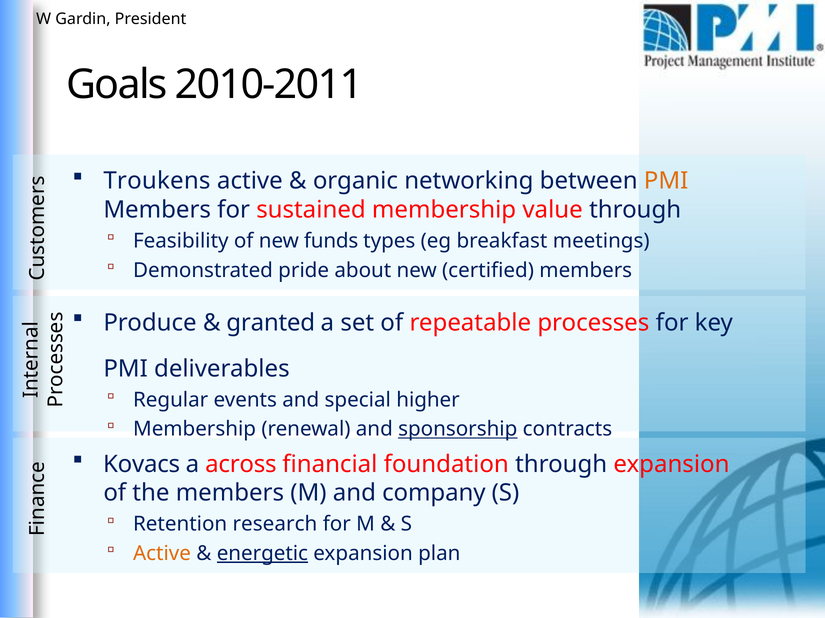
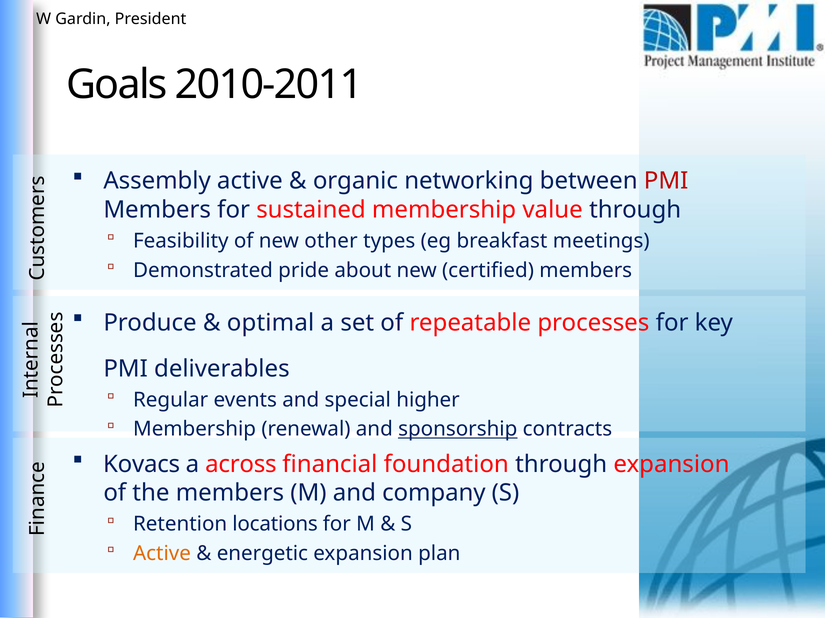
Troukens: Troukens -> Assembly
PMI at (666, 181) colour: orange -> red
funds: funds -> other
granted: granted -> optimal
research: research -> locations
energetic underline: present -> none
